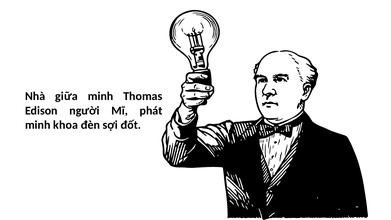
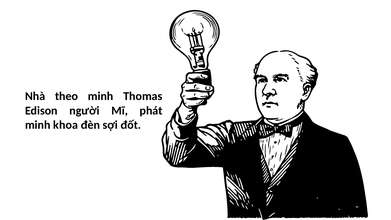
giữa: giữa -> theo
